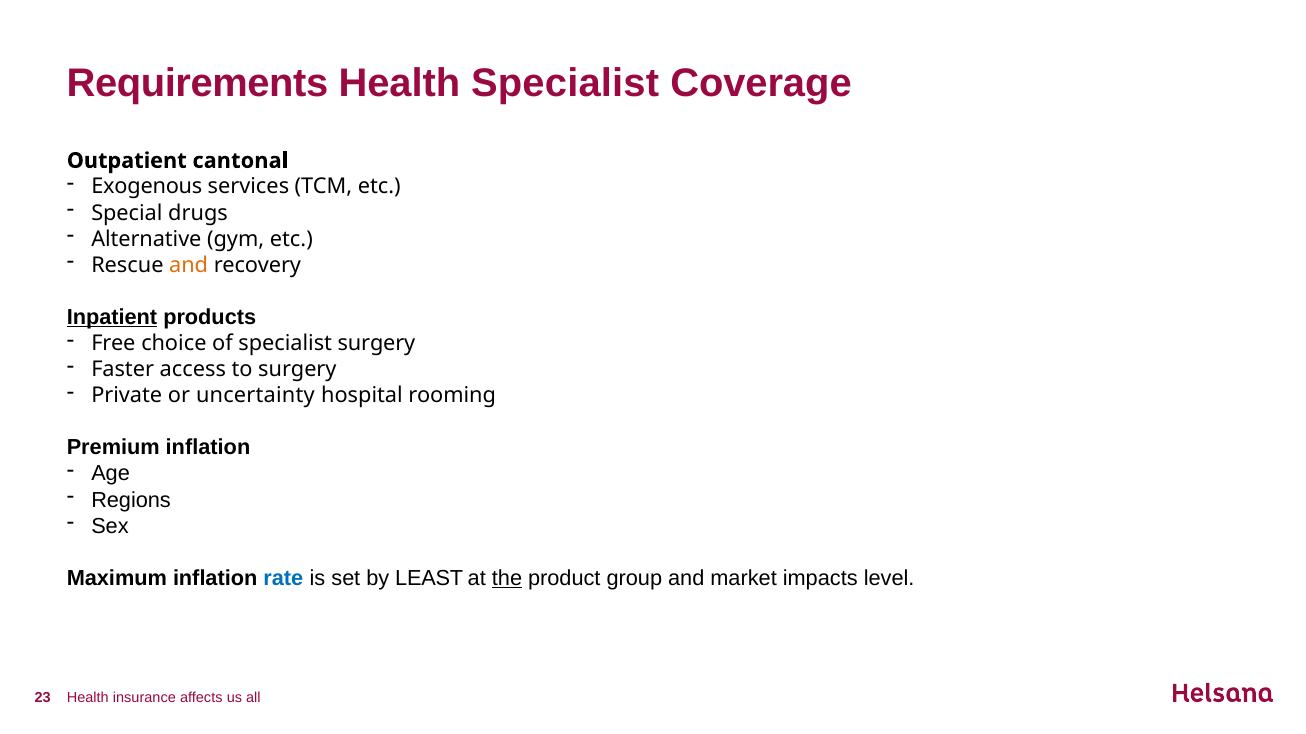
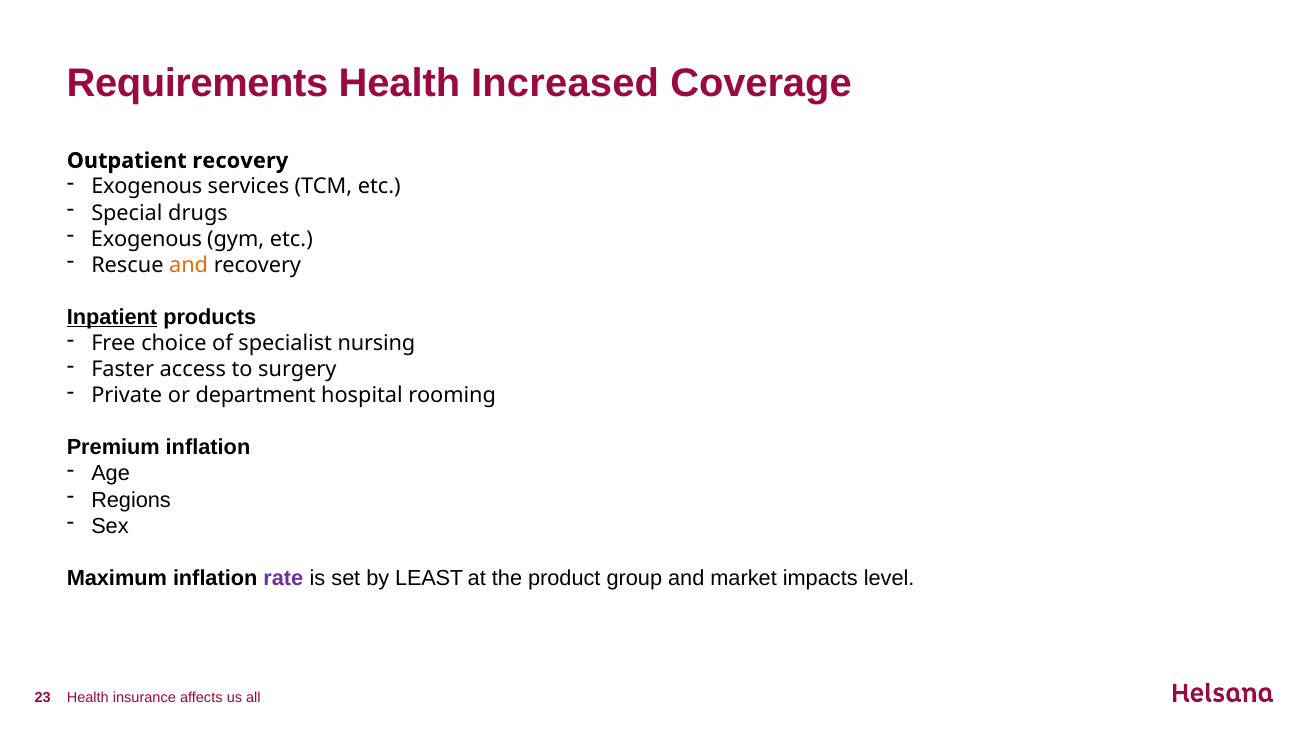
Health Specialist: Specialist -> Increased
Outpatient cantonal: cantonal -> recovery
Alternative at (146, 239): Alternative -> Exogenous
specialist surgery: surgery -> nursing
uncertainty: uncertainty -> department
rate colour: blue -> purple
the underline: present -> none
